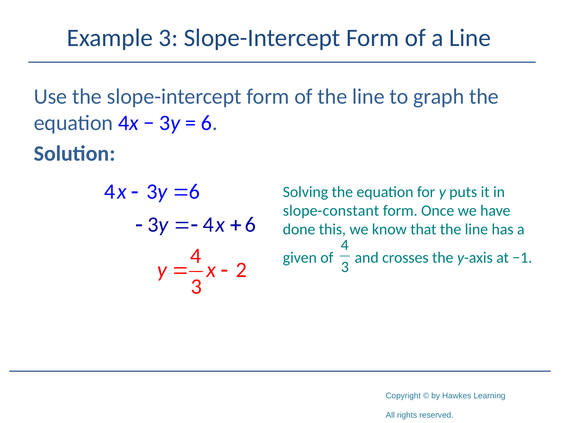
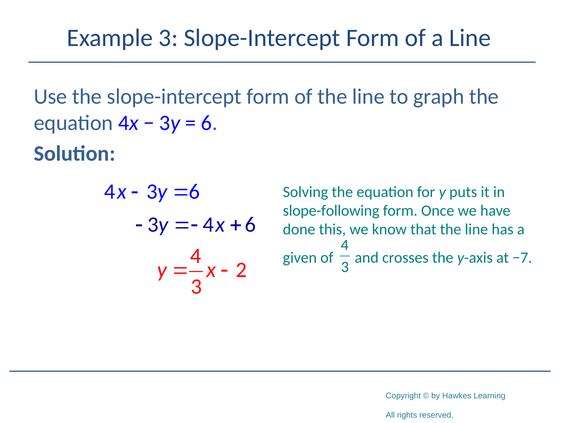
slope-constant: slope-constant -> slope-following
−1: −1 -> −7
